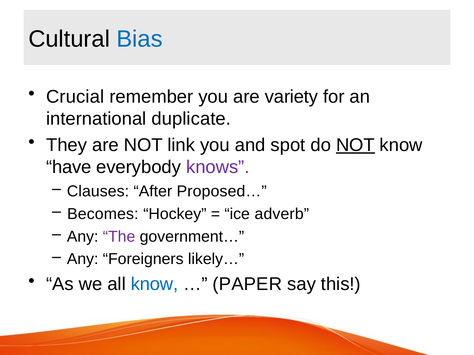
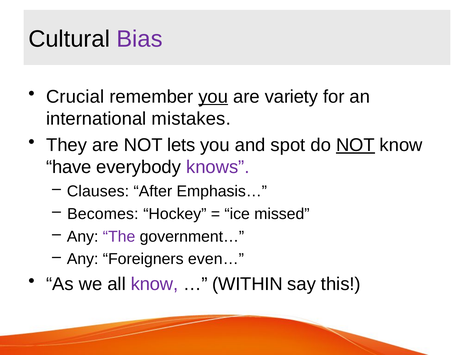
Bias colour: blue -> purple
you at (213, 97) underline: none -> present
duplicate: duplicate -> mistakes
link: link -> lets
Proposed…: Proposed… -> Emphasis…
adverb: adverb -> missed
likely…: likely… -> even…
know at (155, 284) colour: blue -> purple
PAPER: PAPER -> WITHIN
